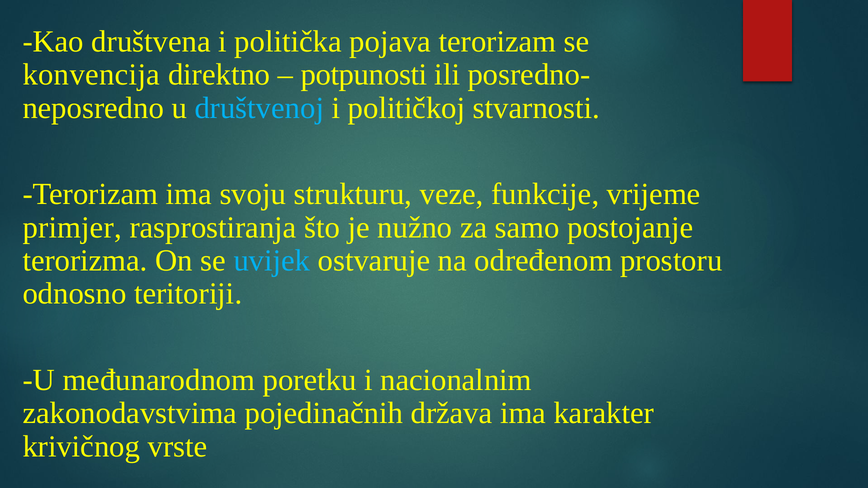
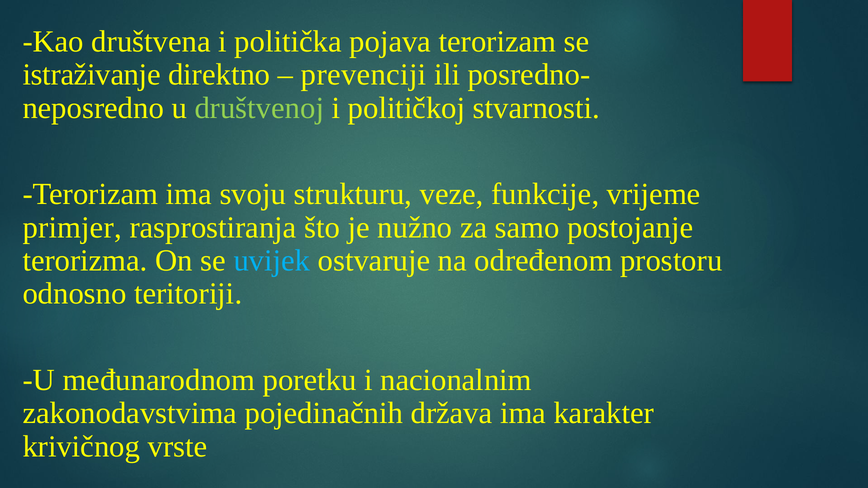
konvencija: konvencija -> istraživanje
potpunosti: potpunosti -> prevenciji
društvenoj colour: light blue -> light green
